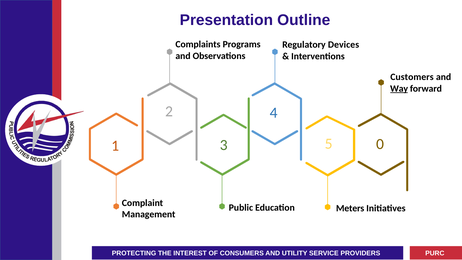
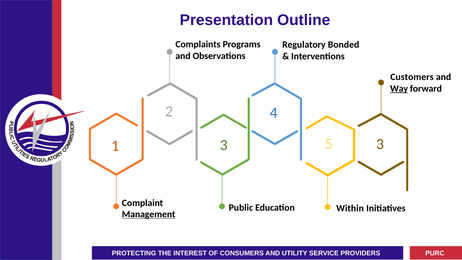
Devices: Devices -> Bonded
5 0: 0 -> 3
Meters: Meters -> Within
Management underline: none -> present
